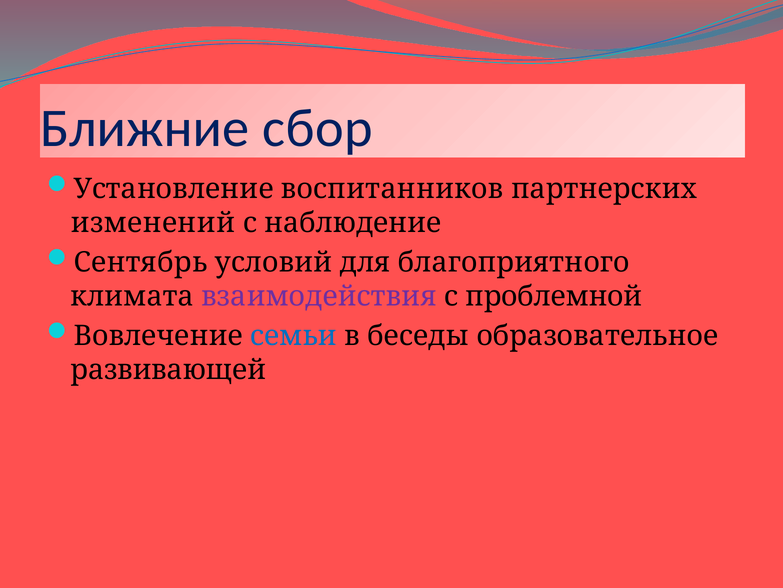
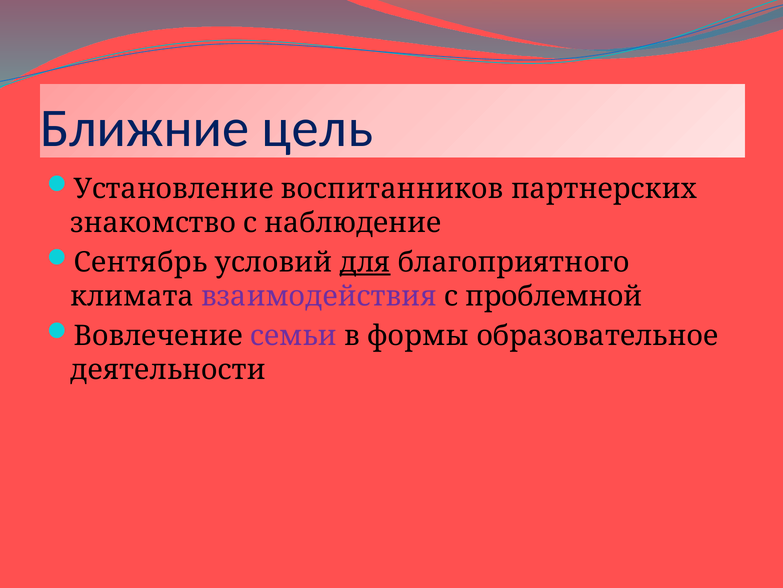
сбор: сбор -> цель
изменений: изменений -> знакомство
для underline: none -> present
семьи colour: blue -> purple
беседы: беседы -> формы
развивающей: развивающей -> деятельности
